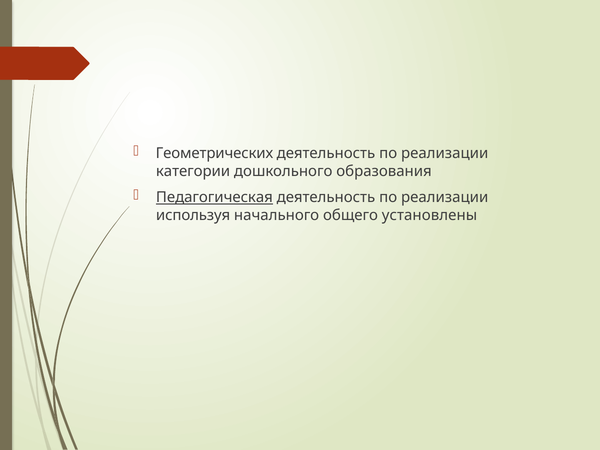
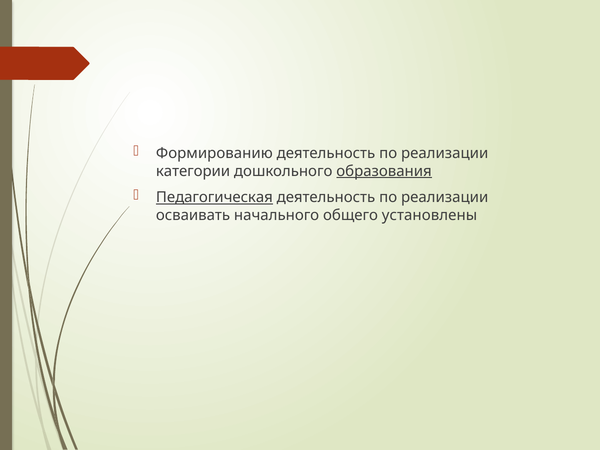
Геометрических: Геометрических -> Формированию
образования underline: none -> present
используя: используя -> осваивать
